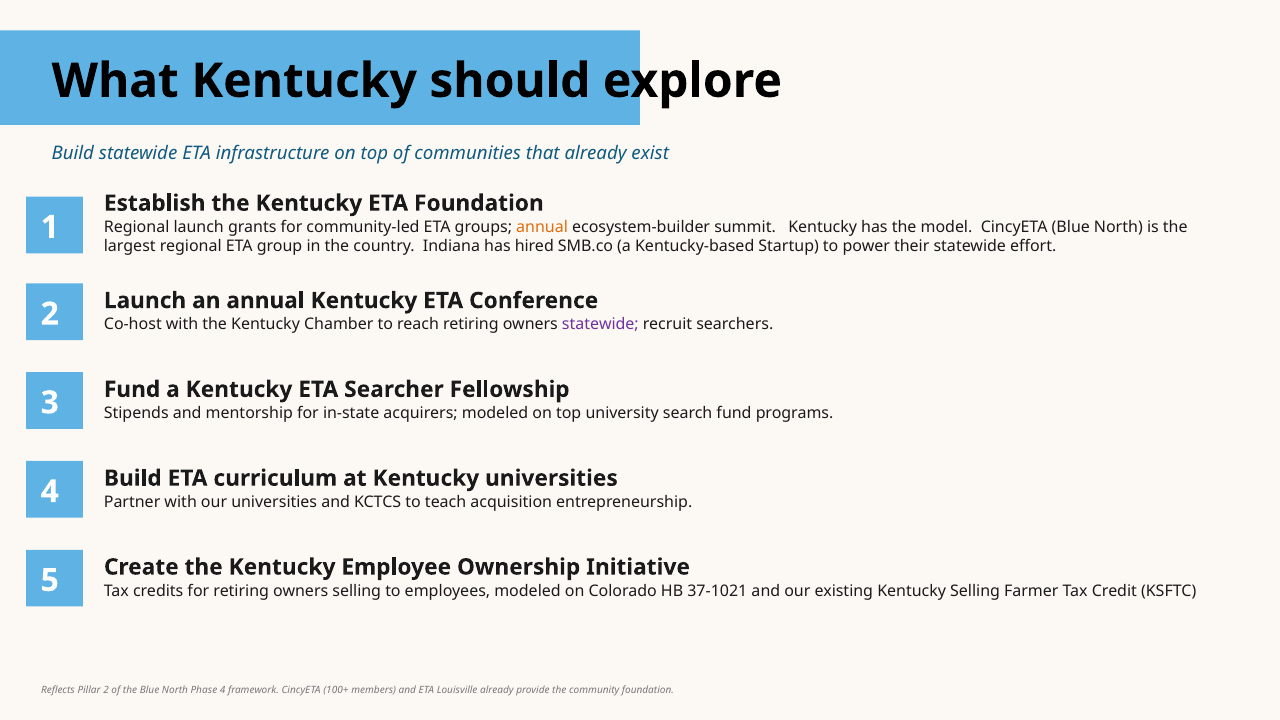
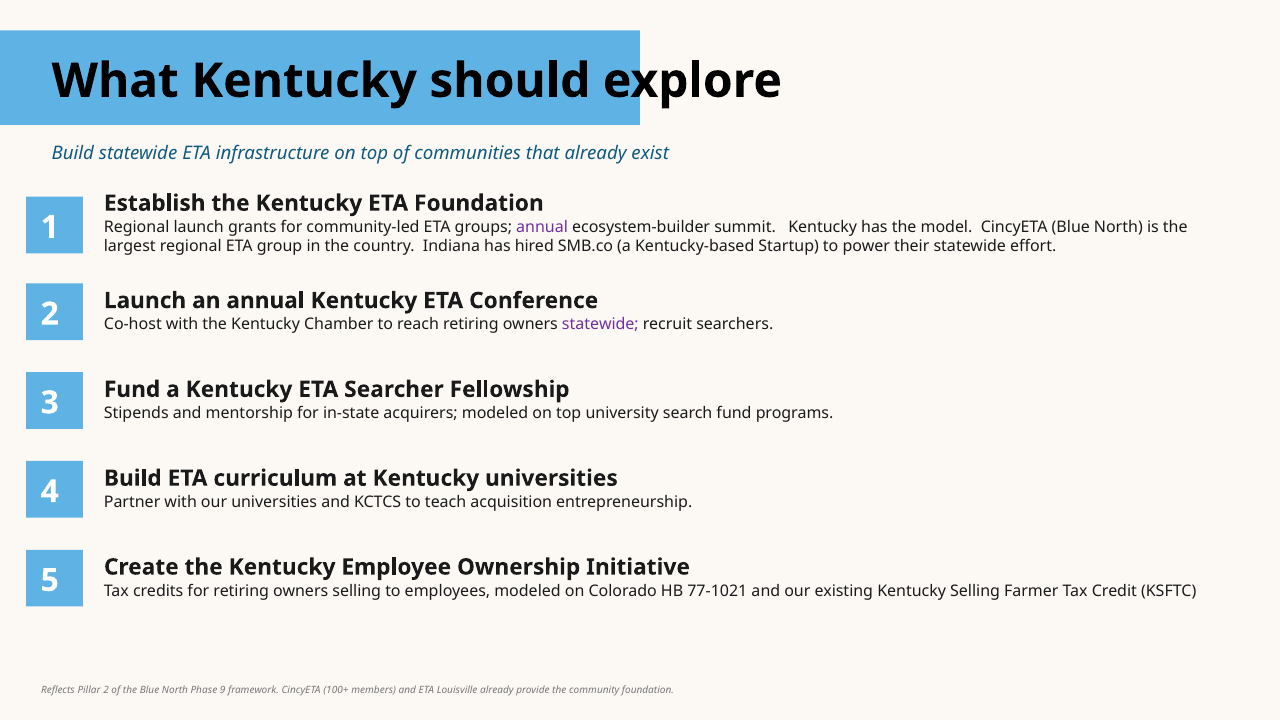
annual at (542, 227) colour: orange -> purple
37-1021: 37-1021 -> 77-1021
Phase 4: 4 -> 9
